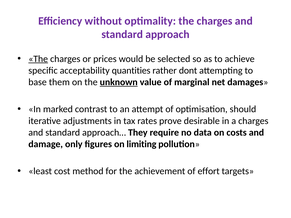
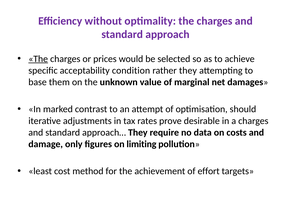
quantities: quantities -> condition
rather dont: dont -> they
unknown underline: present -> none
